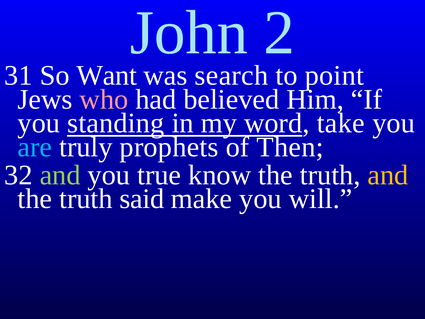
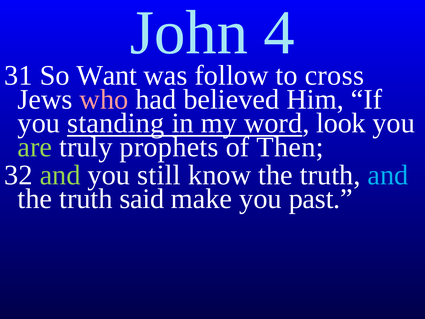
2: 2 -> 4
search: search -> follow
point: point -> cross
take: take -> look
are colour: light blue -> light green
true: true -> still
and at (388, 175) colour: yellow -> light blue
will: will -> past
